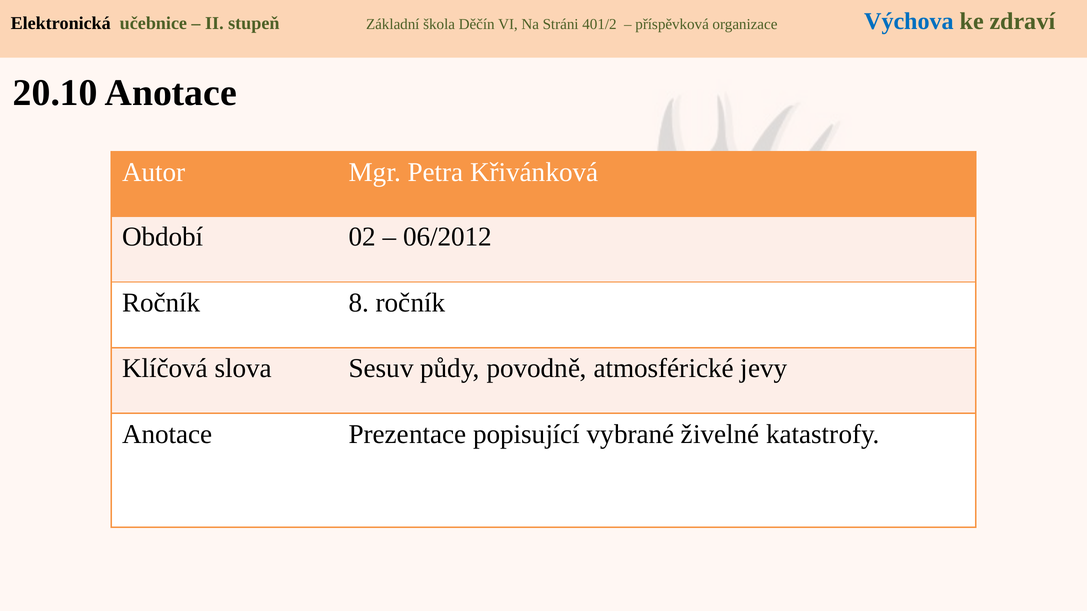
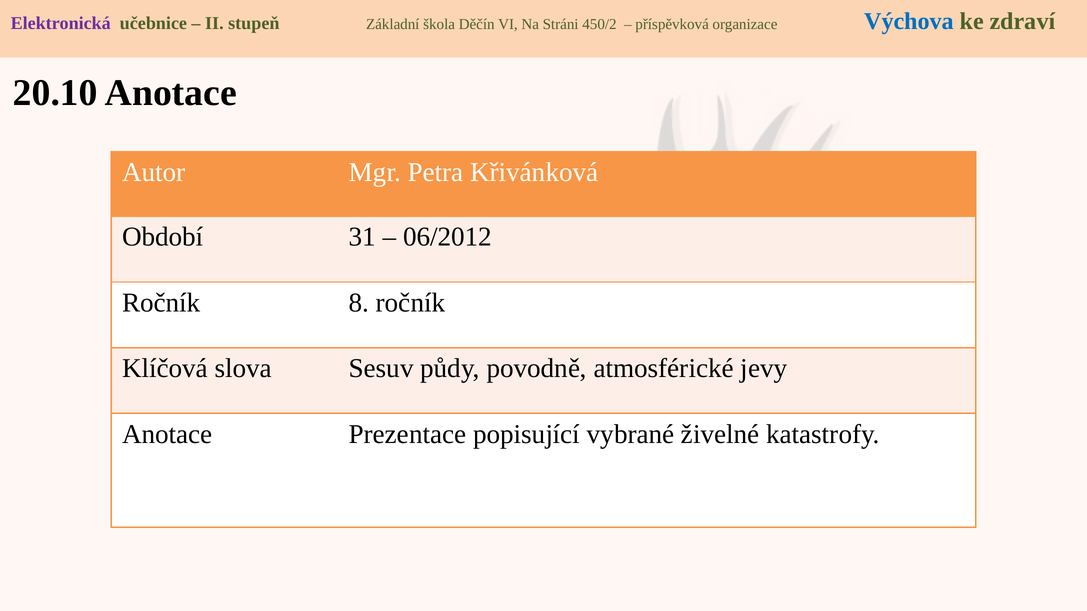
Elektronická colour: black -> purple
401/2: 401/2 -> 450/2
02: 02 -> 31
